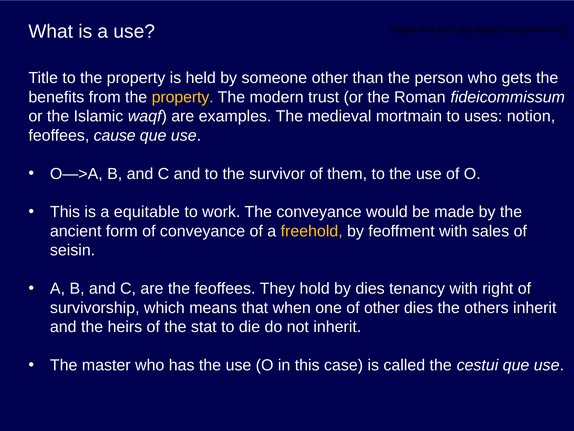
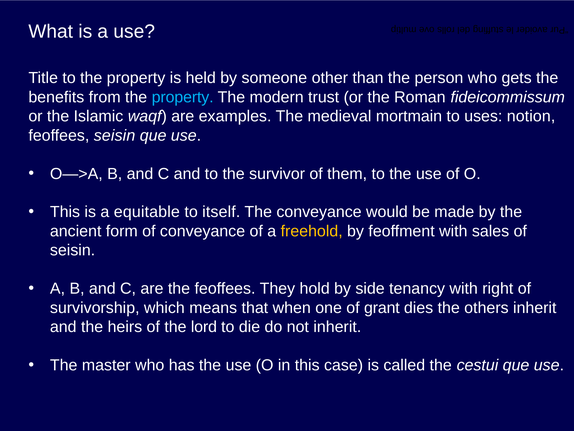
property at (183, 97) colour: yellow -> light blue
feoffees cause: cause -> seisin
work: work -> itself
by dies: dies -> side
of other: other -> grant
stat: stat -> lord
